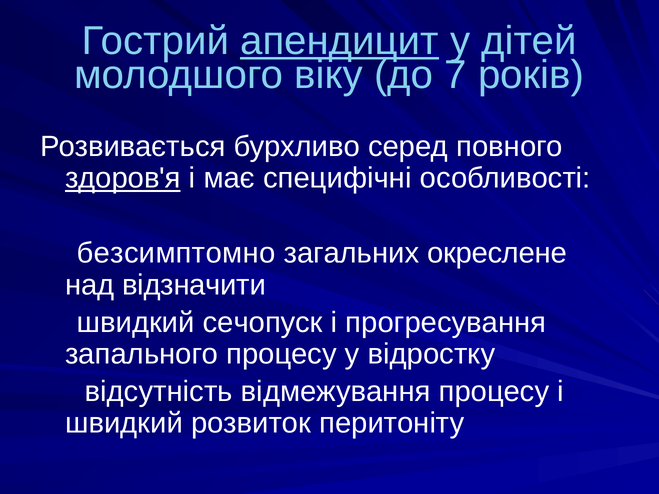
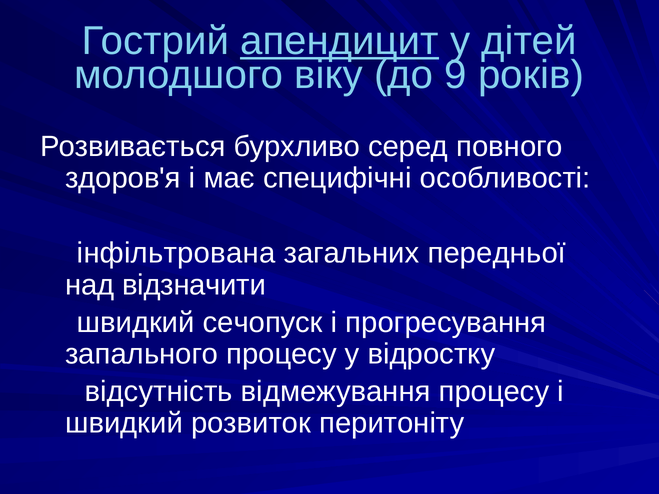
7: 7 -> 9
здоров'я underline: present -> none
безсимптомно: безсимптомно -> інфільтрована
окреслене: окреслене -> передньої
